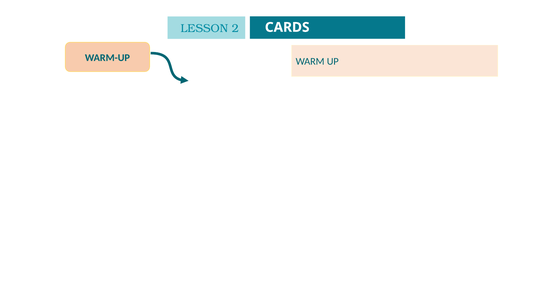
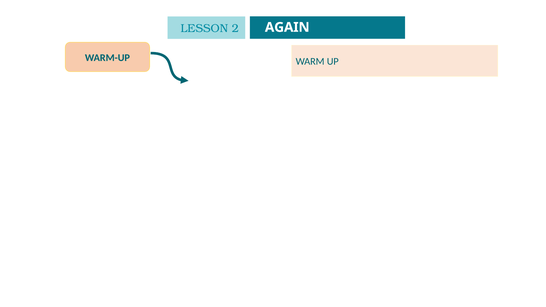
CARDS: CARDS -> AGAIN
